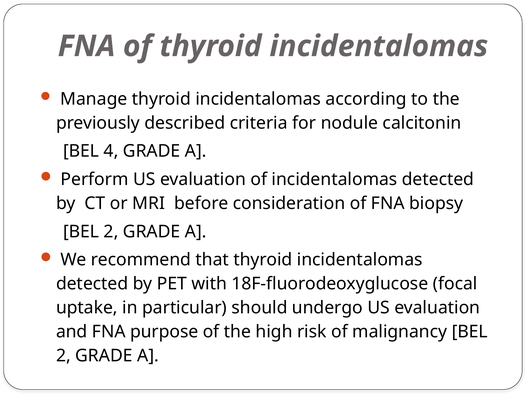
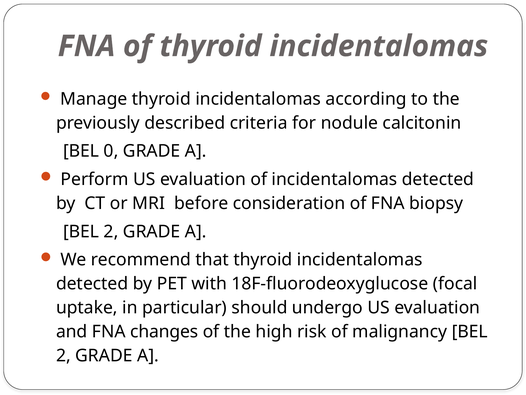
4: 4 -> 0
purpose: purpose -> changes
